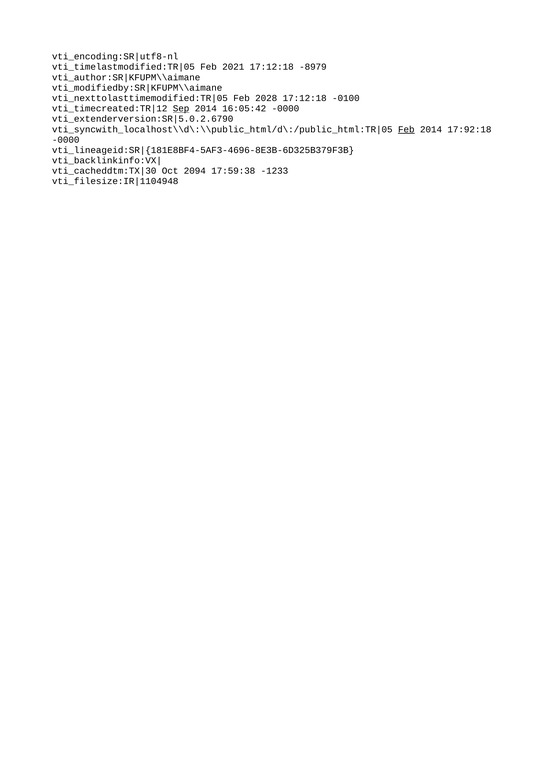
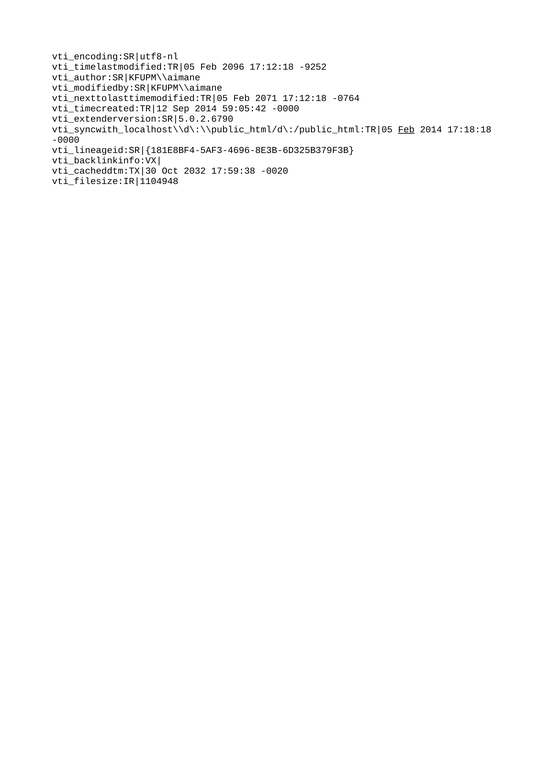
2021: 2021 -> 2096
-8979: -8979 -> -9252
2028: 2028 -> 2071
-0100: -0100 -> -0764
Sep underline: present -> none
16:05:42: 16:05:42 -> 59:05:42
17:92:18: 17:92:18 -> 17:18:18
2094: 2094 -> 2032
-1233: -1233 -> -0020
